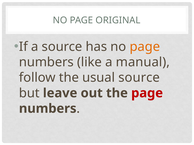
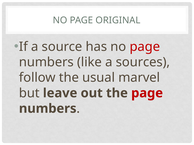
page at (145, 47) colour: orange -> red
manual: manual -> sources
usual source: source -> marvel
